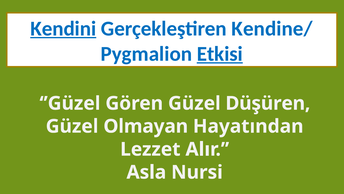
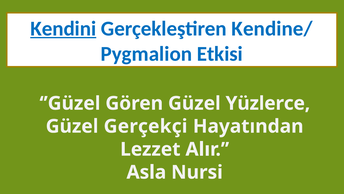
Etkisi underline: present -> none
Düşüren: Düşüren -> Yüzlerce
Olmayan: Olmayan -> Gerçekçi
